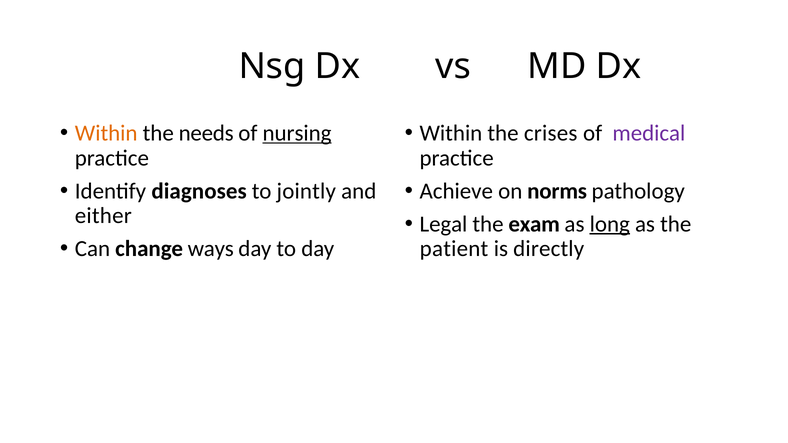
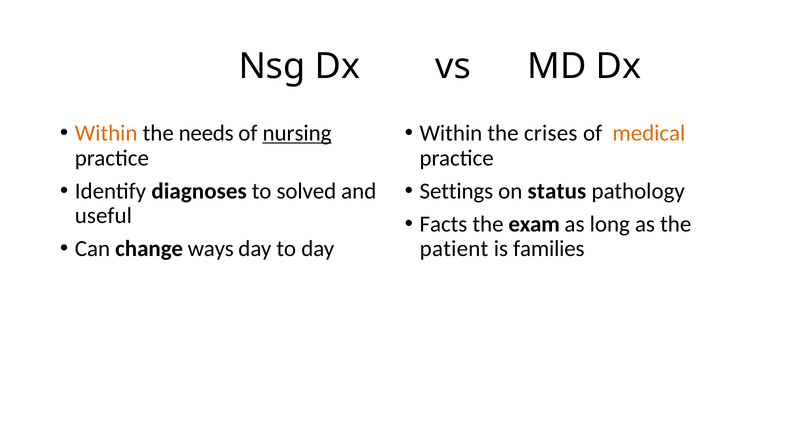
medical colour: purple -> orange
jointly: jointly -> solved
Achieve: Achieve -> Settings
norms: norms -> status
either: either -> useful
Legal: Legal -> Facts
long underline: present -> none
directly: directly -> families
